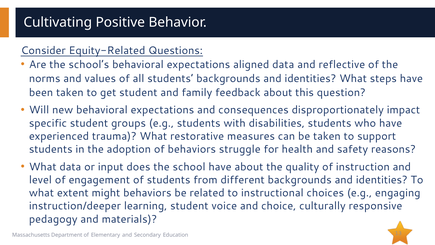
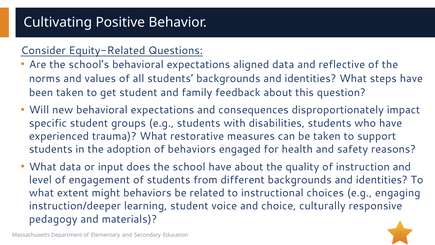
struggle: struggle -> engaged
